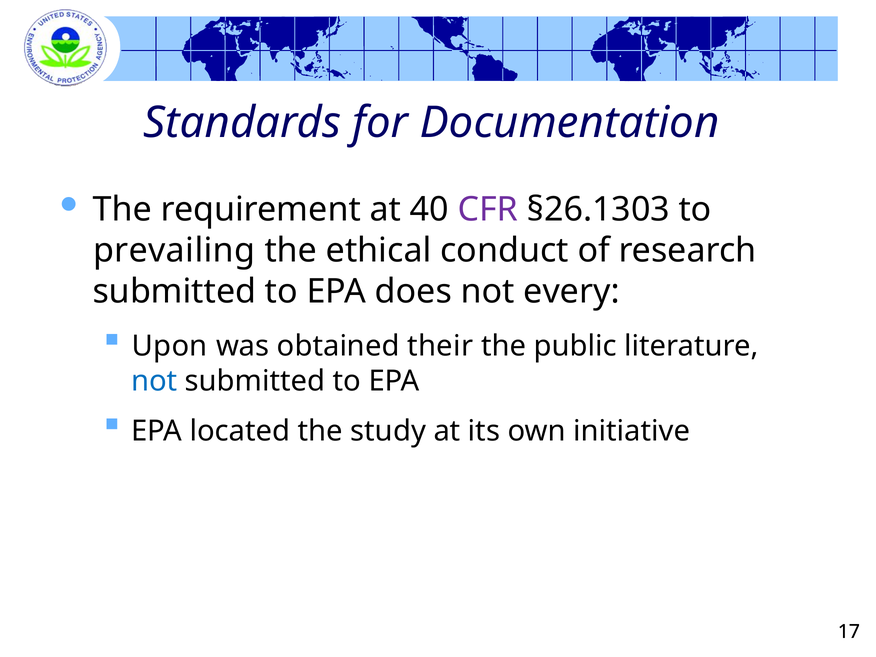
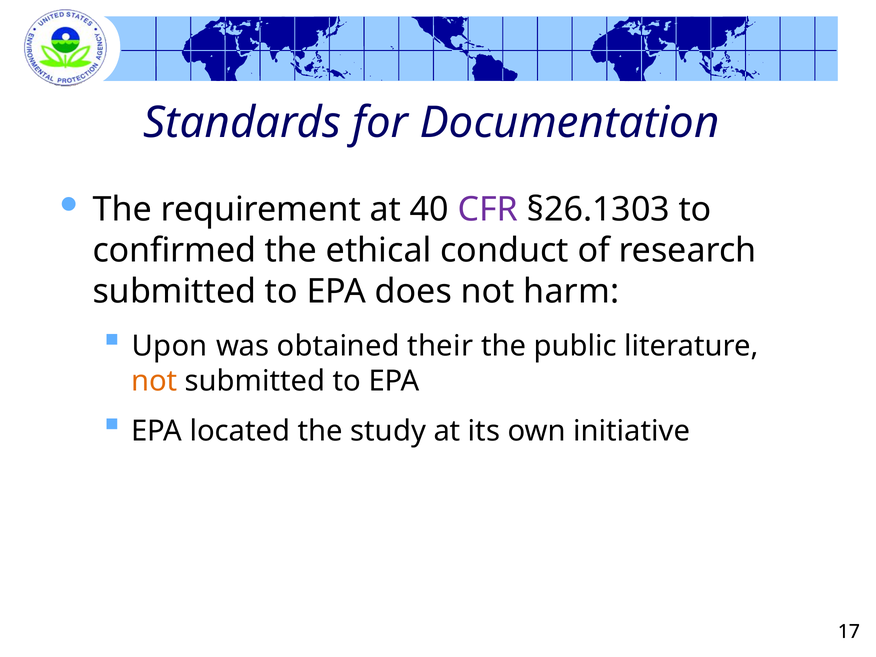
prevailing: prevailing -> confirmed
every: every -> harm
not at (154, 381) colour: blue -> orange
